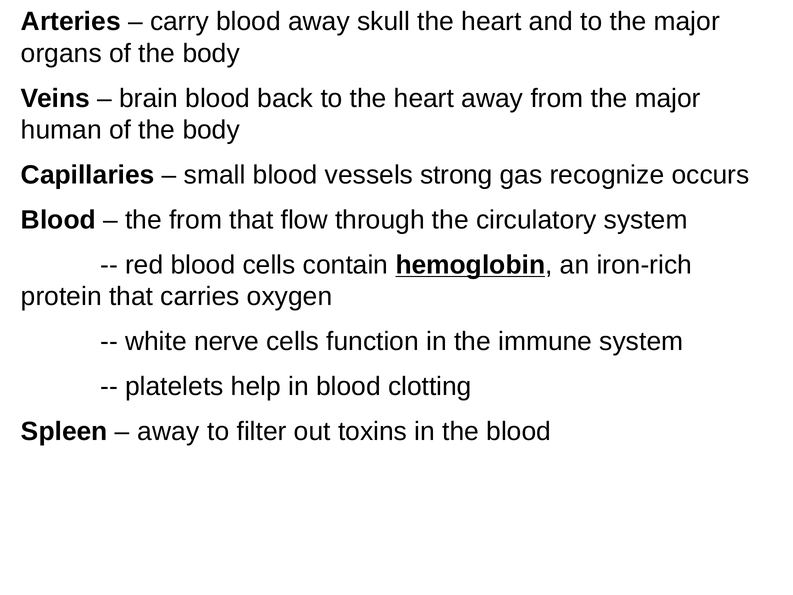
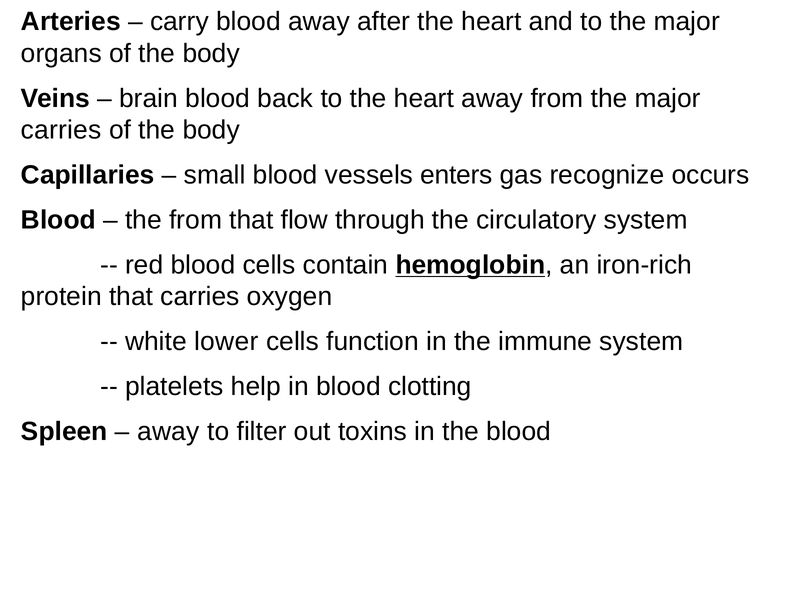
skull: skull -> after
human at (61, 130): human -> carries
strong: strong -> enters
nerve: nerve -> lower
